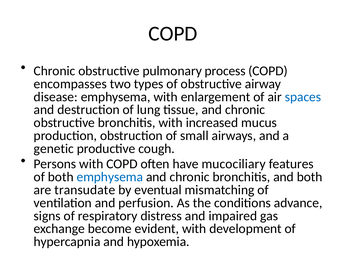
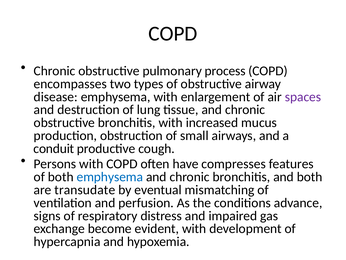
spaces colour: blue -> purple
genetic: genetic -> conduit
mucociliary: mucociliary -> compresses
